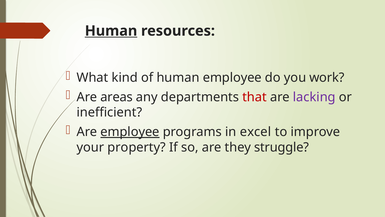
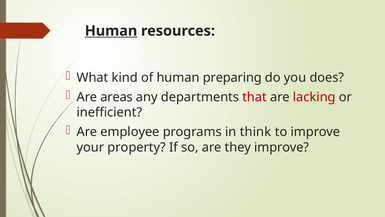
human employee: employee -> preparing
work: work -> does
lacking colour: purple -> red
employee at (130, 132) underline: present -> none
excel: excel -> think
they struggle: struggle -> improve
